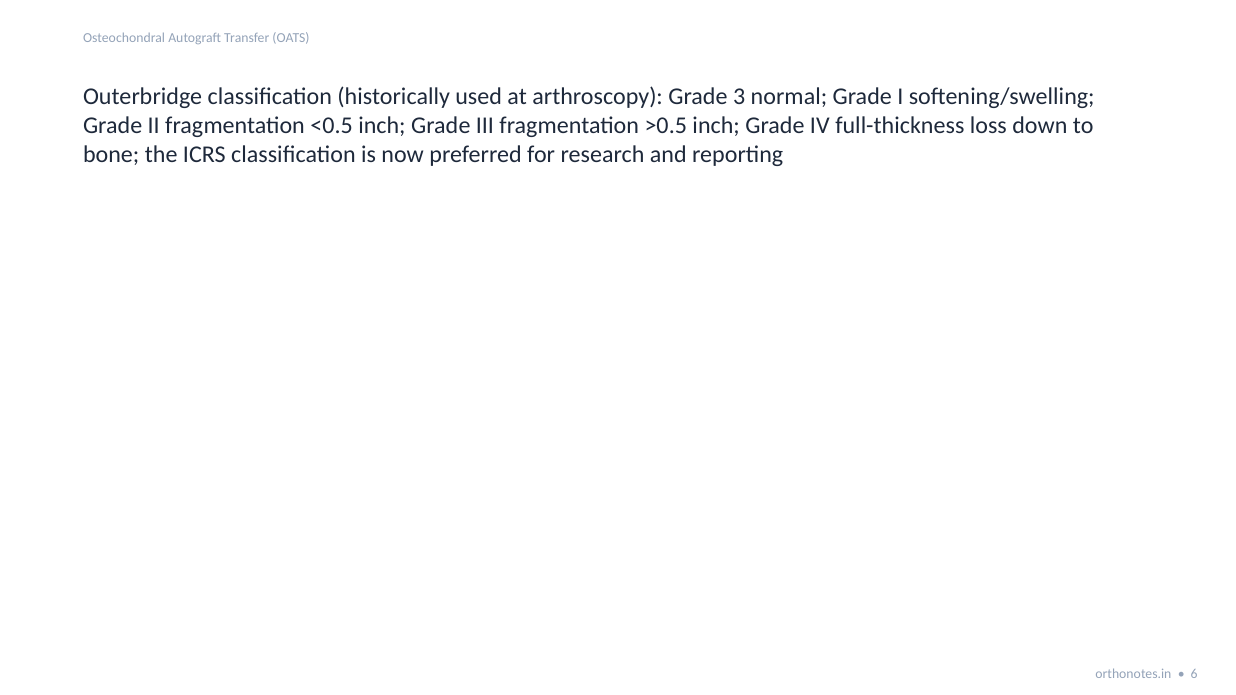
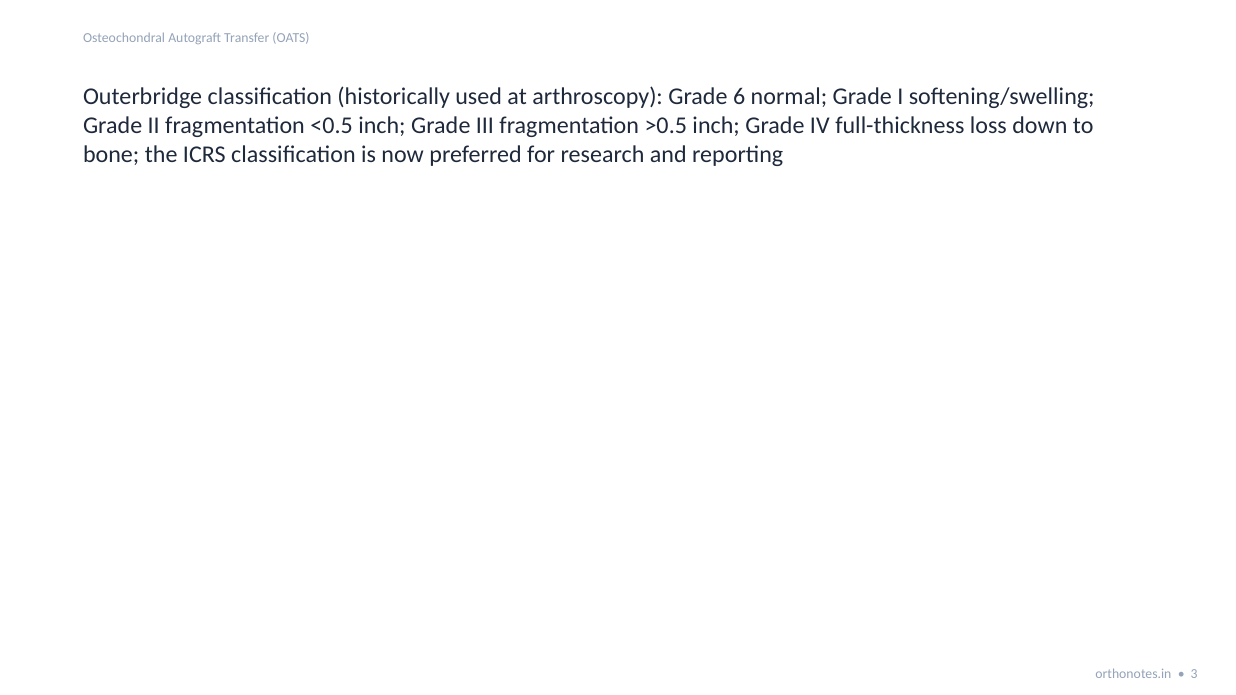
3: 3 -> 6
6: 6 -> 3
